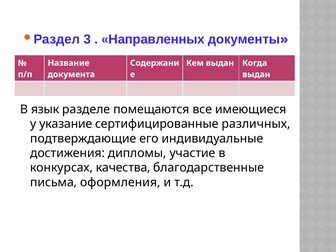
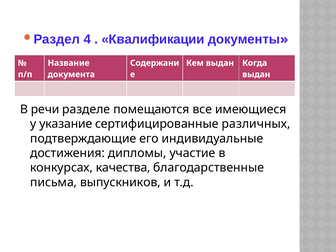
3: 3 -> 4
Направленных: Направленных -> Квалификации
язык: язык -> речи
оформления: оформления -> выпускников
